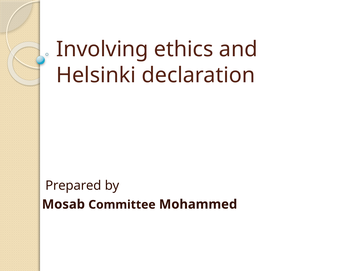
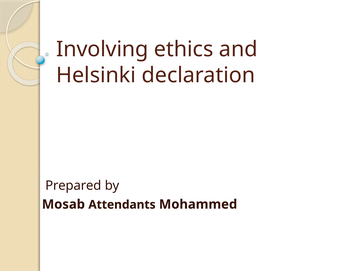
Committee: Committee -> Attendants
